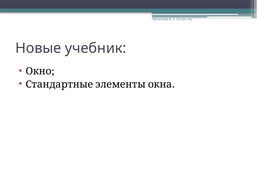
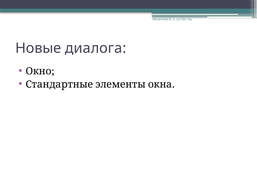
учебник: учебник -> диалога
